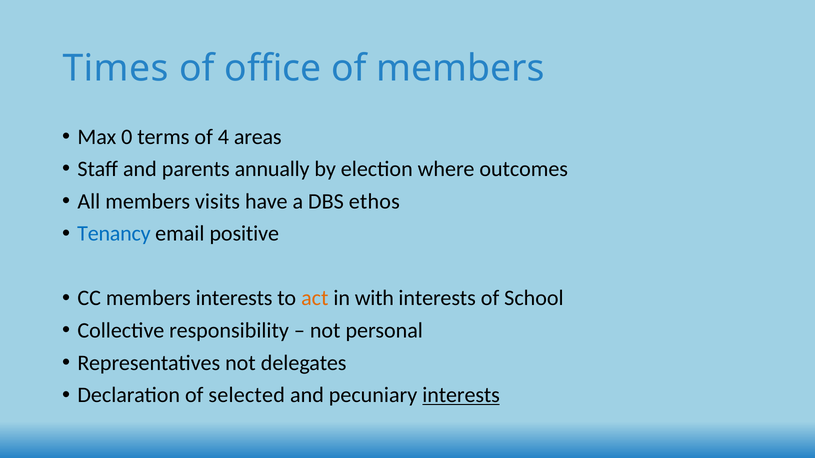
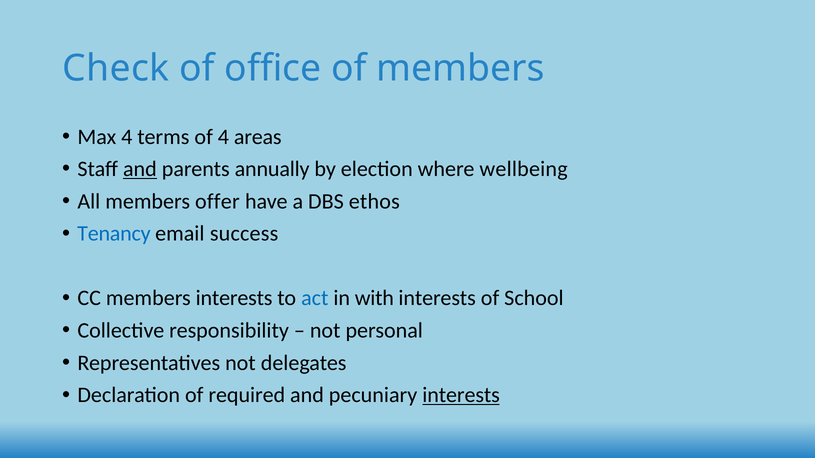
Times: Times -> Check
Max 0: 0 -> 4
and at (140, 169) underline: none -> present
outcomes: outcomes -> wellbeing
visits: visits -> offer
positive: positive -> success
act colour: orange -> blue
selected: selected -> required
